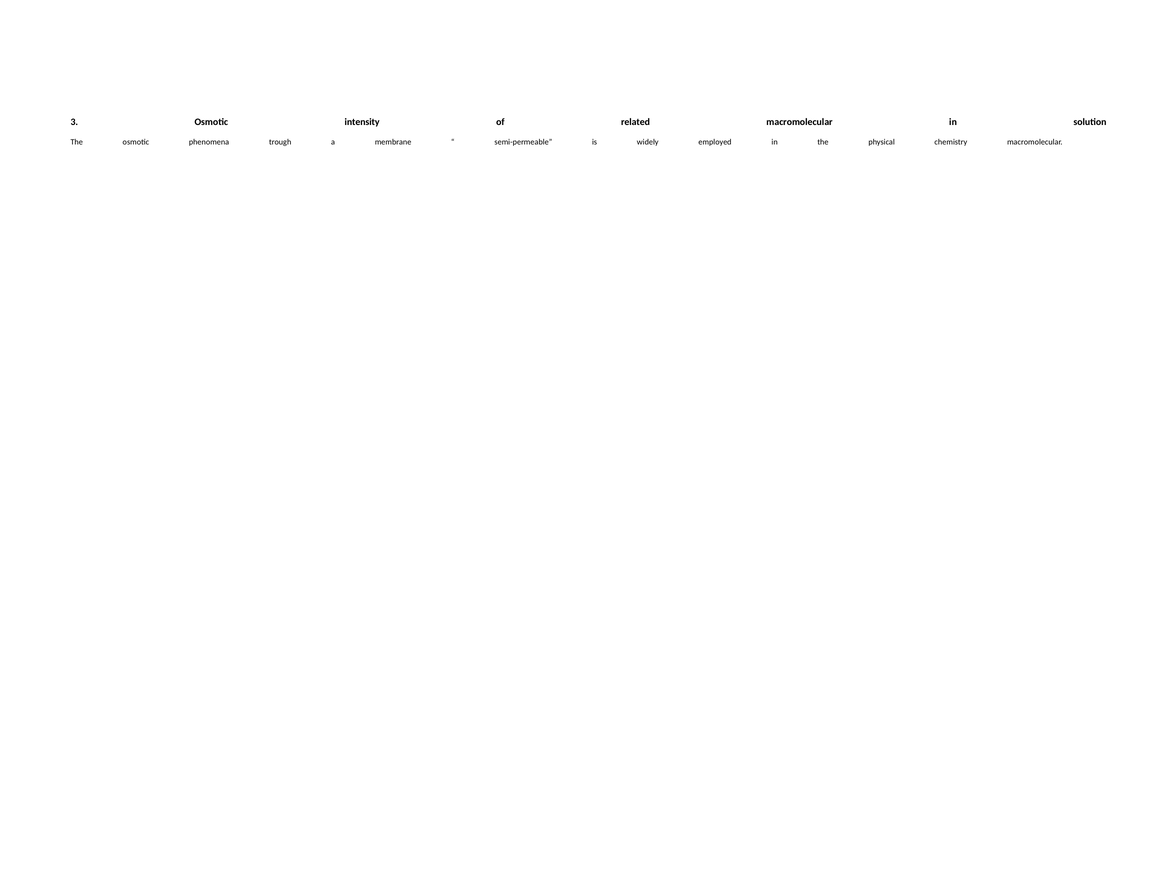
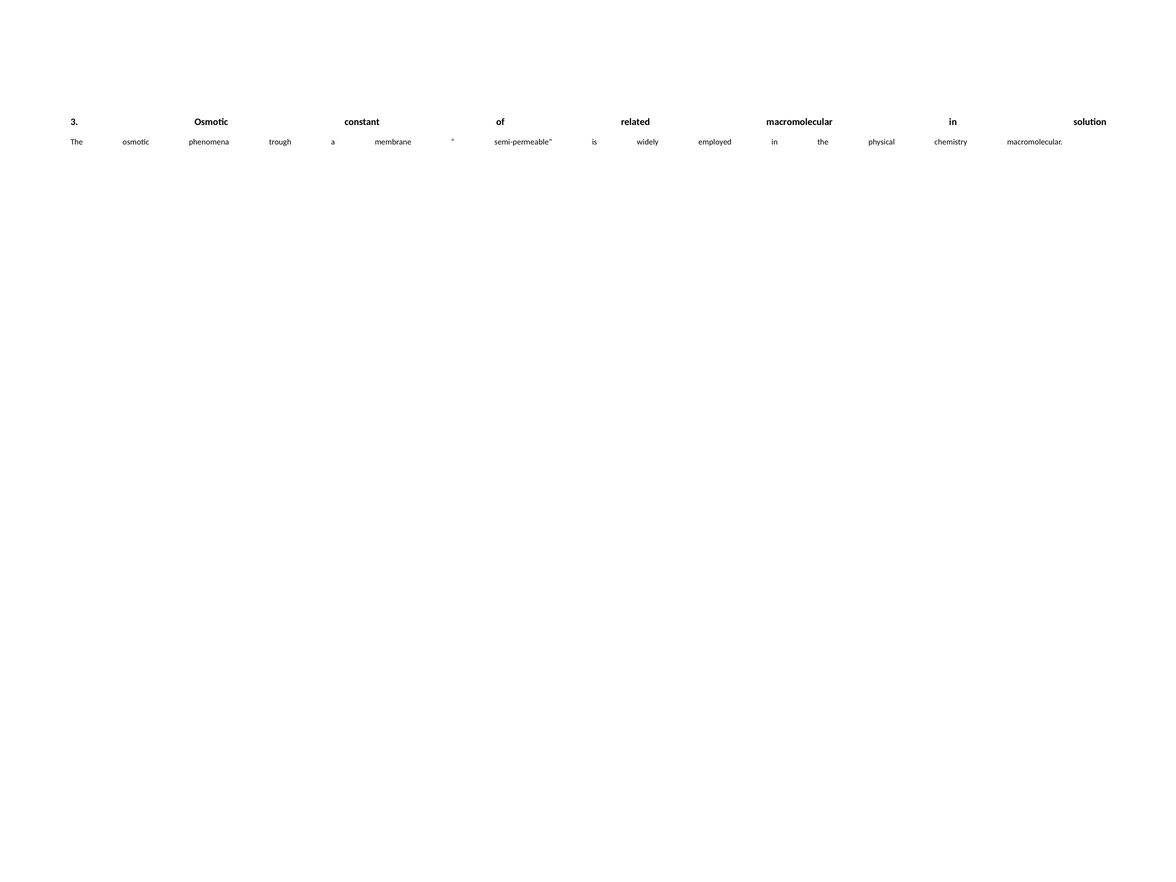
intensity: intensity -> constant
